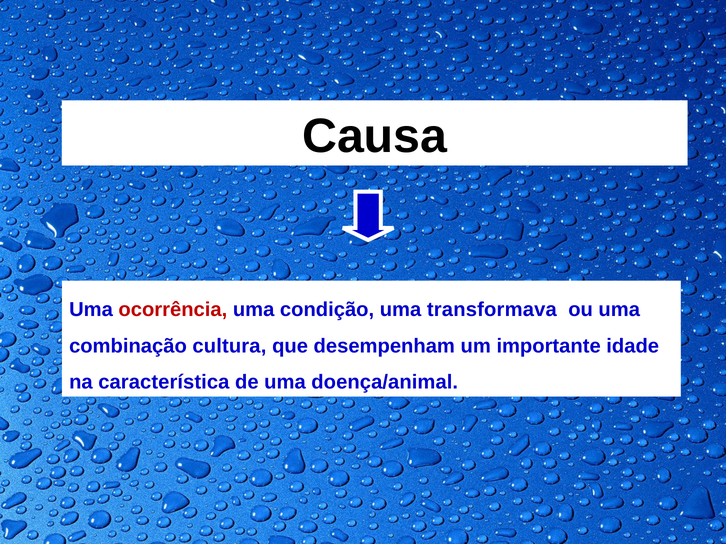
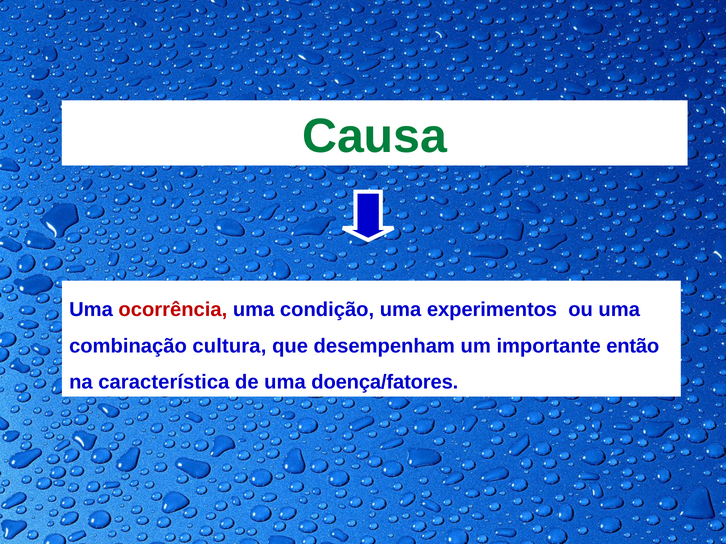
Causa colour: black -> green
transformava: transformava -> experimentos
idade: idade -> então
doença/animal: doença/animal -> doença/fatores
